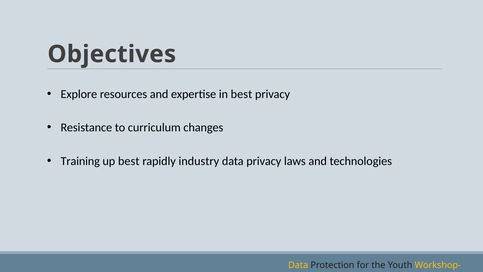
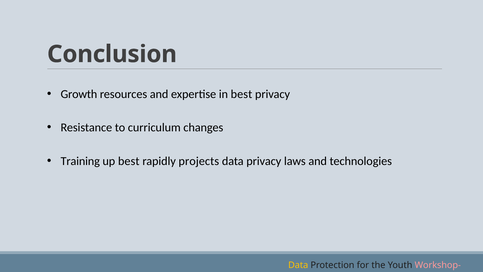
Objectives: Objectives -> Conclusion
Explore: Explore -> Growth
industry: industry -> projects
Workshop- colour: yellow -> pink
